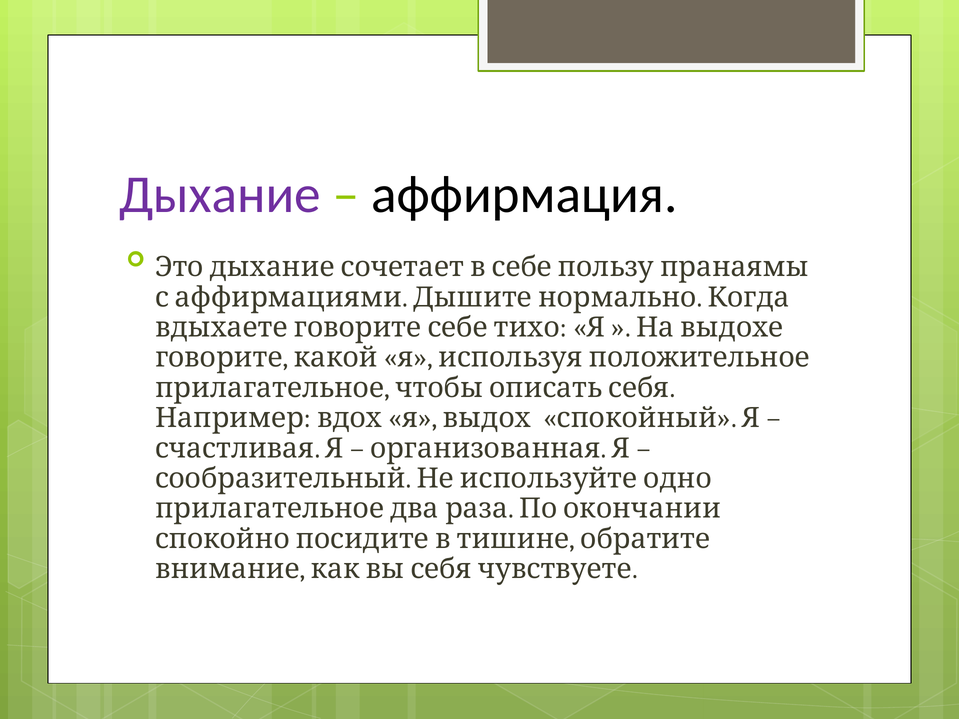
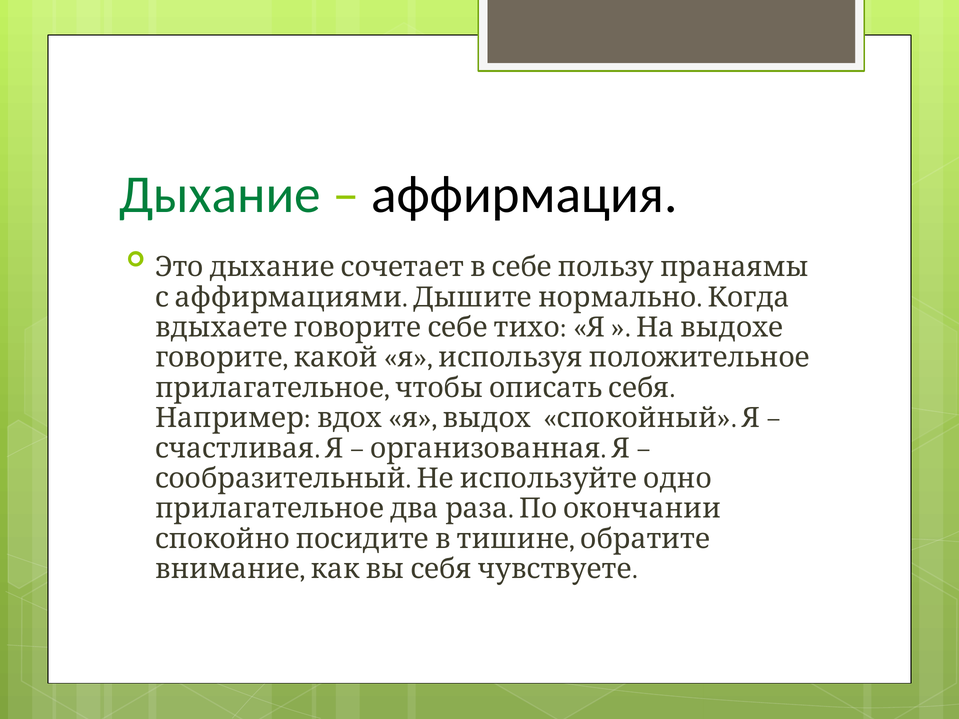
Дыхание colour: purple -> green
